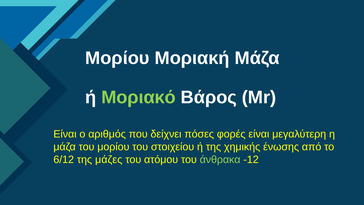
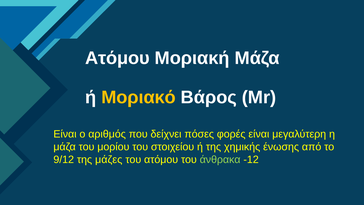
Μορίου at (117, 58): Μορίου -> Ατόμου
Μοριακό colour: light green -> yellow
6/12: 6/12 -> 9/12
